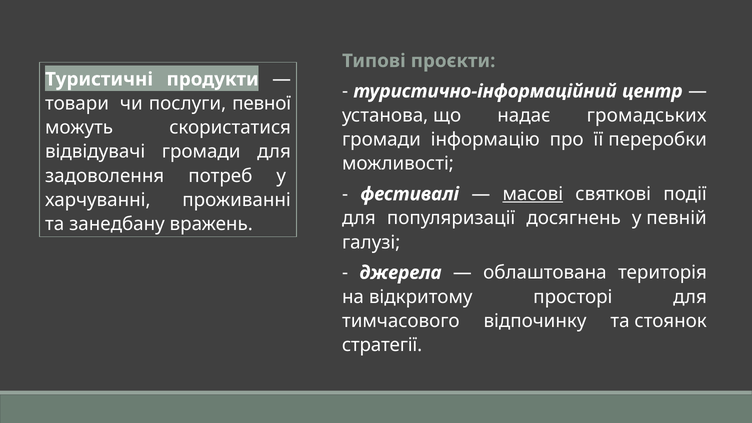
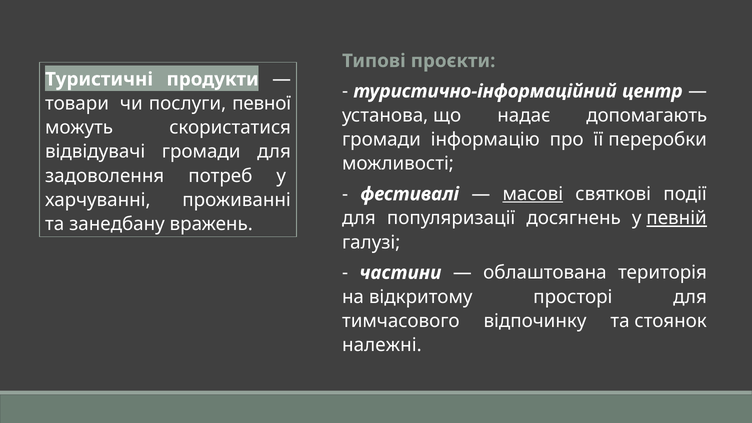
громадських: громадських -> допомагають
певній underline: none -> present
джерела: джерела -> частини
стратегії: стратегії -> належні
